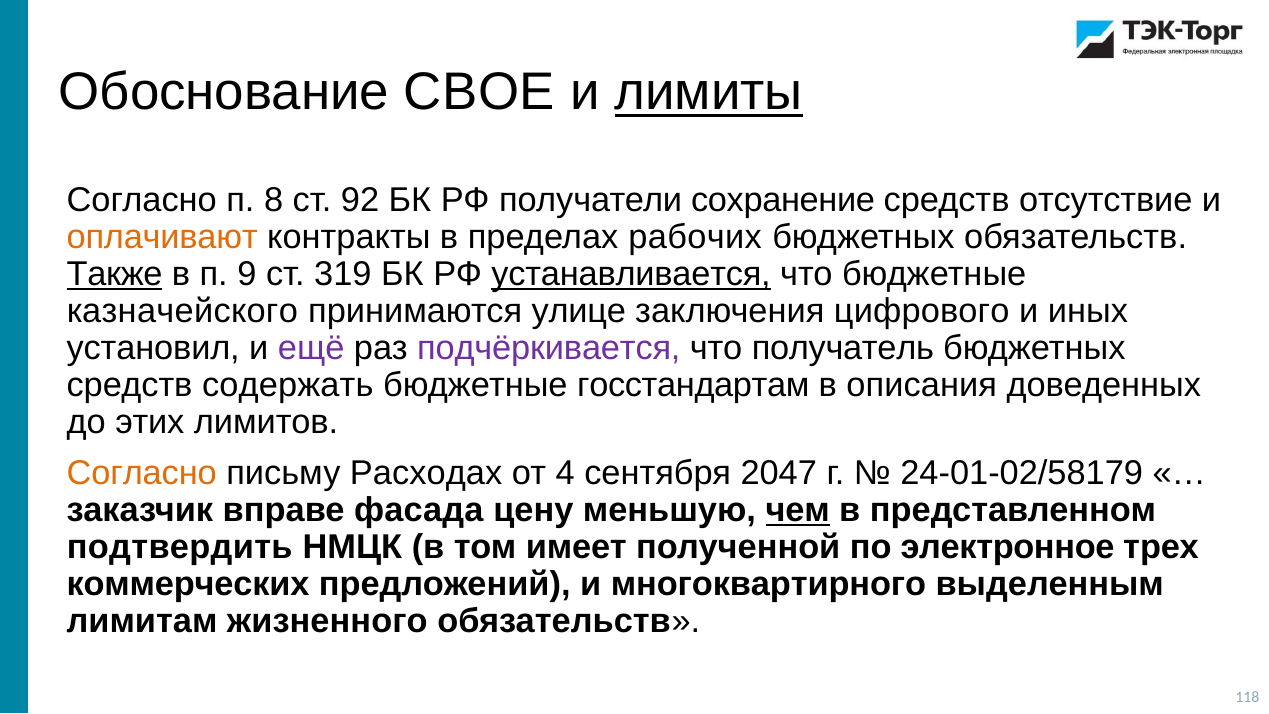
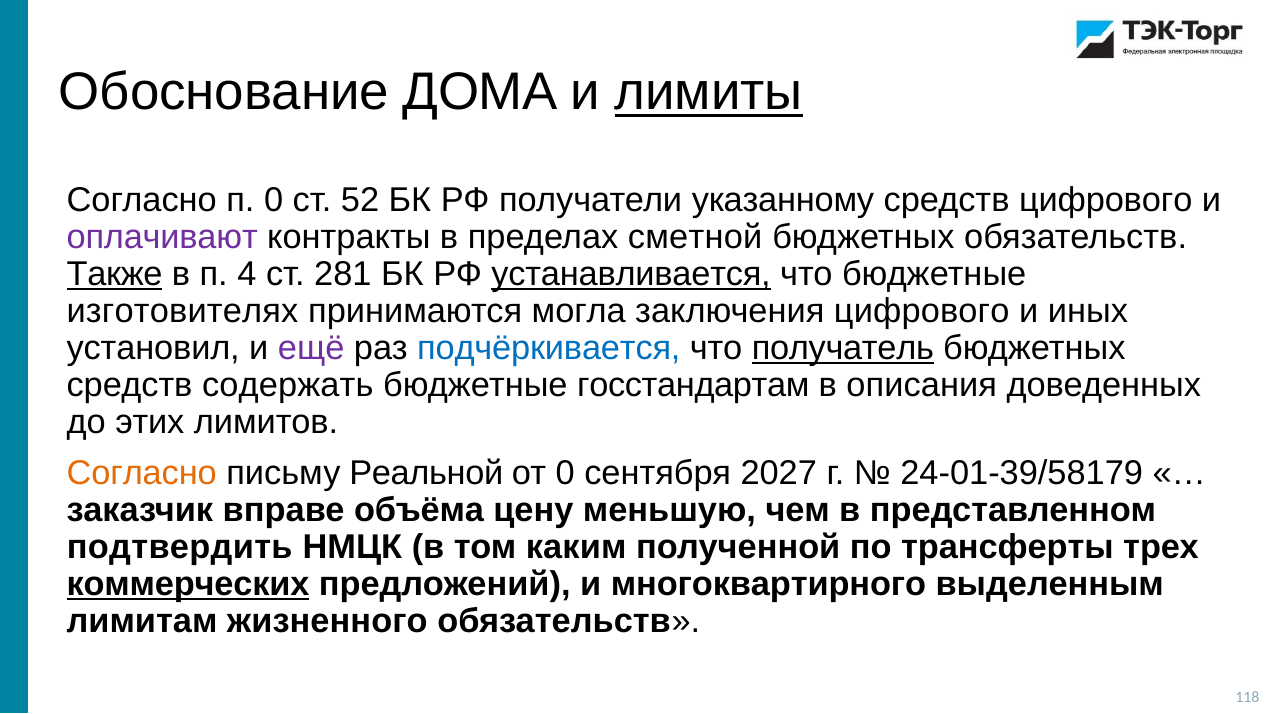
СВОЕ: СВОЕ -> ДОМА
п 8: 8 -> 0
92: 92 -> 52
сохранение: сохранение -> указанному
средств отсутствие: отсутствие -> цифрового
оплачивают colour: orange -> purple
рабочих: рабочих -> сметной
9: 9 -> 4
319: 319 -> 281
казначейского: казначейского -> изготовителях
улице: улице -> могла
подчёркивается colour: purple -> blue
получатель underline: none -> present
Расходах: Расходах -> Реальной
от 4: 4 -> 0
2047: 2047 -> 2027
24-01-02/58179: 24-01-02/58179 -> 24-01-39/58179
фасада: фасада -> объёма
чем underline: present -> none
имеет: имеет -> каким
электронное: электронное -> трансферты
коммерческих underline: none -> present
